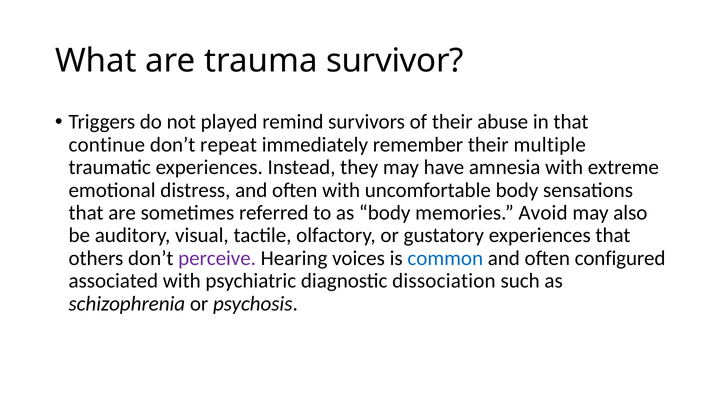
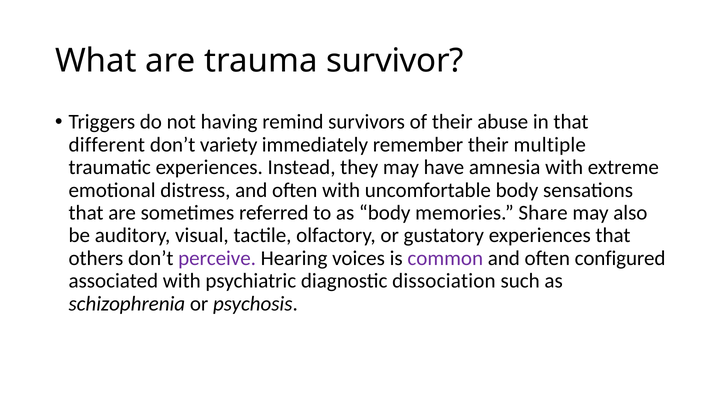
played: played -> having
continue: continue -> different
repeat: repeat -> variety
Avoid: Avoid -> Share
common colour: blue -> purple
